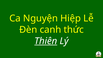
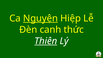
Nguyện underline: none -> present
